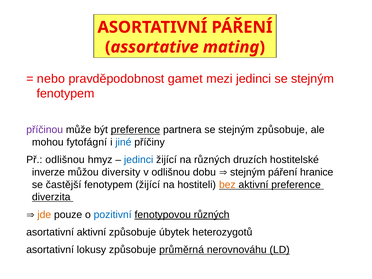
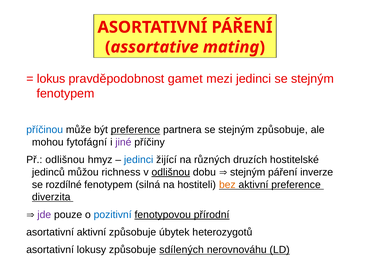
nebo: nebo -> lokus
příčinou colour: purple -> blue
jiné colour: blue -> purple
inverze: inverze -> jedinců
diversity: diversity -> richness
odlišnou at (171, 172) underline: none -> present
hranice: hranice -> inverze
častější: častější -> rozdílné
fenotypem žijící: žijící -> silná
jde colour: orange -> purple
fenotypovou různých: různých -> přírodní
průměrná: průměrná -> sdílených
